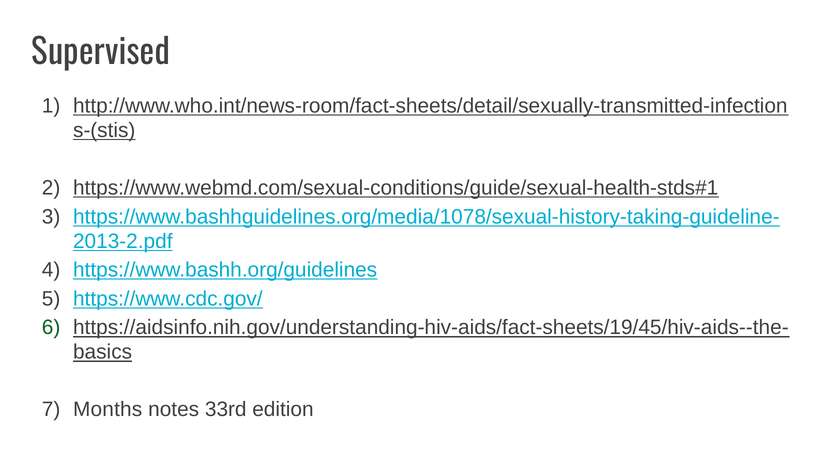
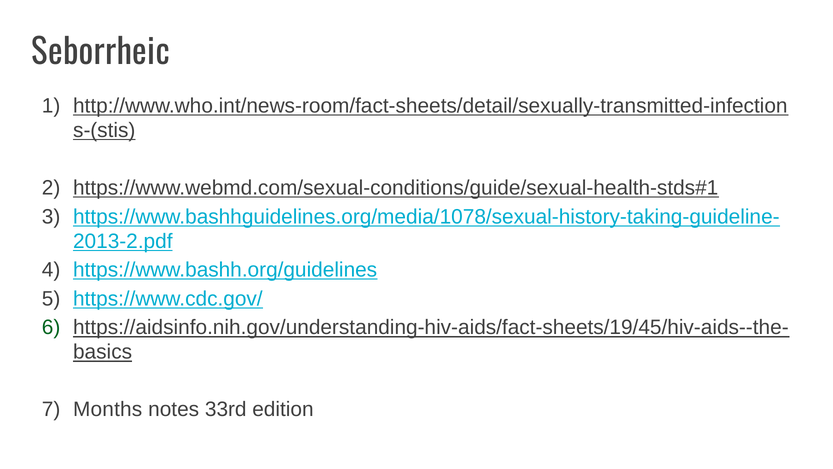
Supervised: Supervised -> Seborrheic
